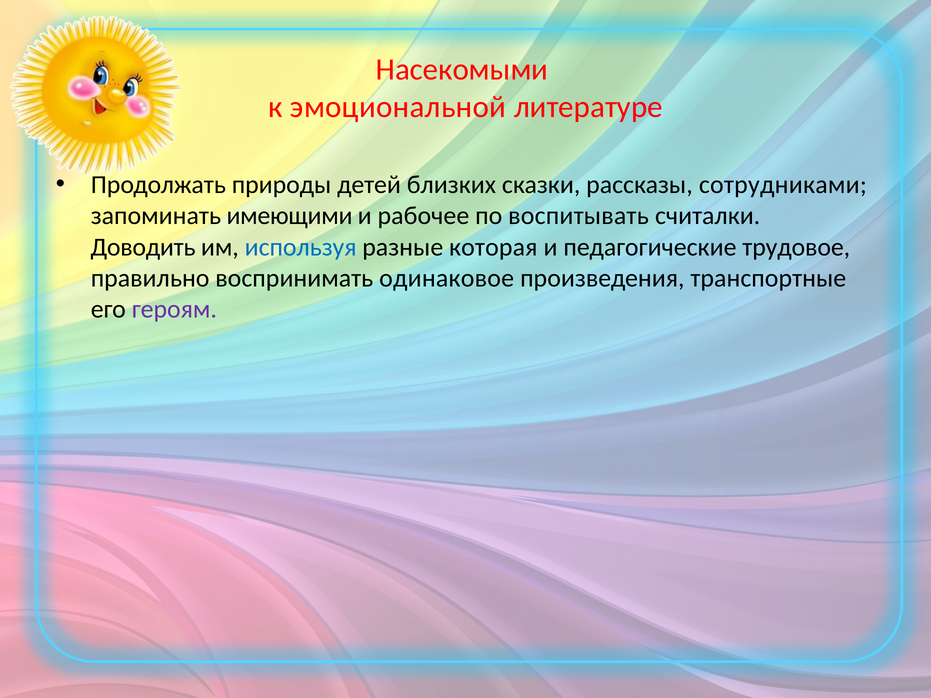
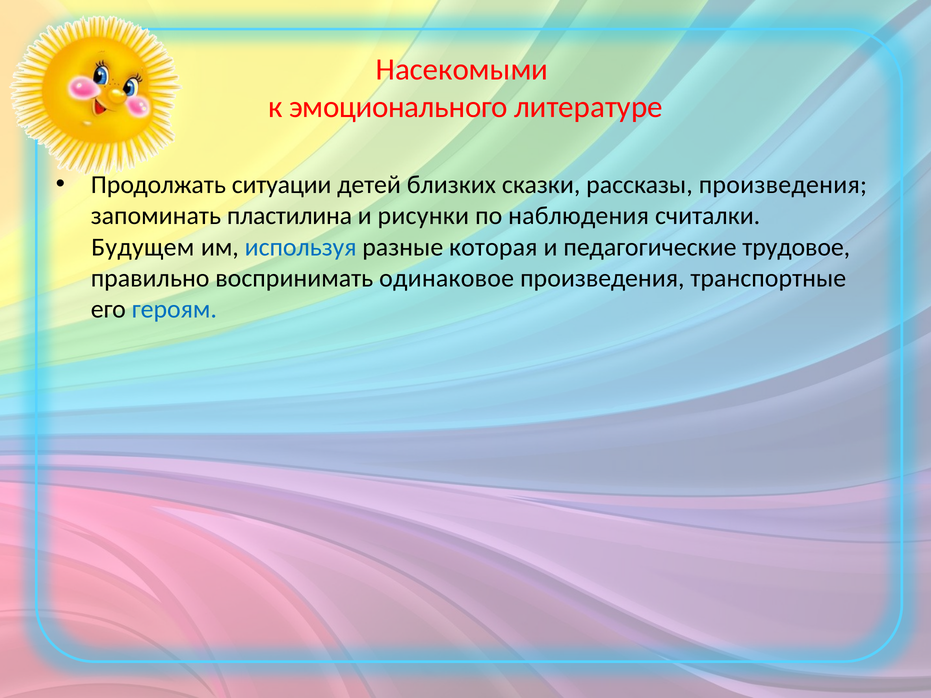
эмоциональной: эмоциональной -> эмоционального
природы: природы -> ситуации
рассказы сотрудниками: сотрудниками -> произведения
имеющими: имеющими -> пластилина
рабочее: рабочее -> рисунки
воспитывать: воспитывать -> наблюдения
Доводить: Доводить -> Будущем
героям colour: purple -> blue
